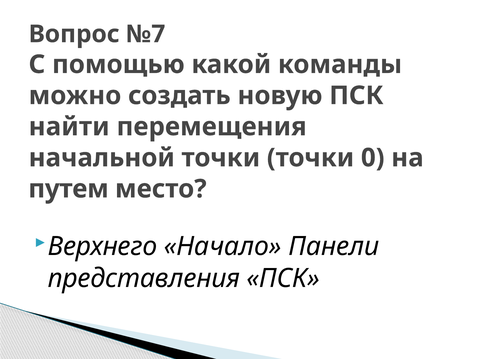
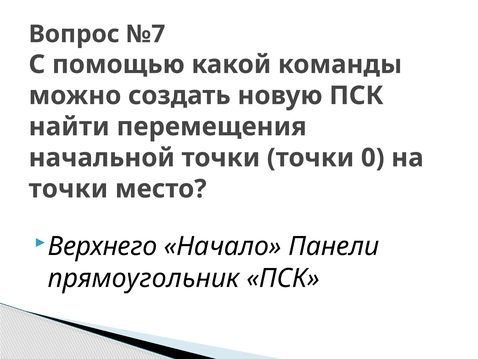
путем at (69, 189): путем -> точки
представления: представления -> прямоугольник
